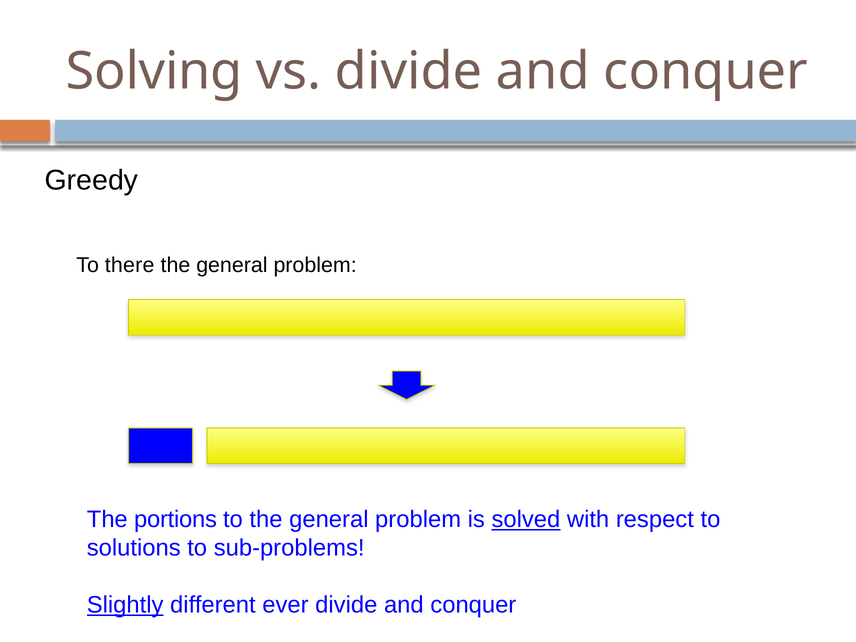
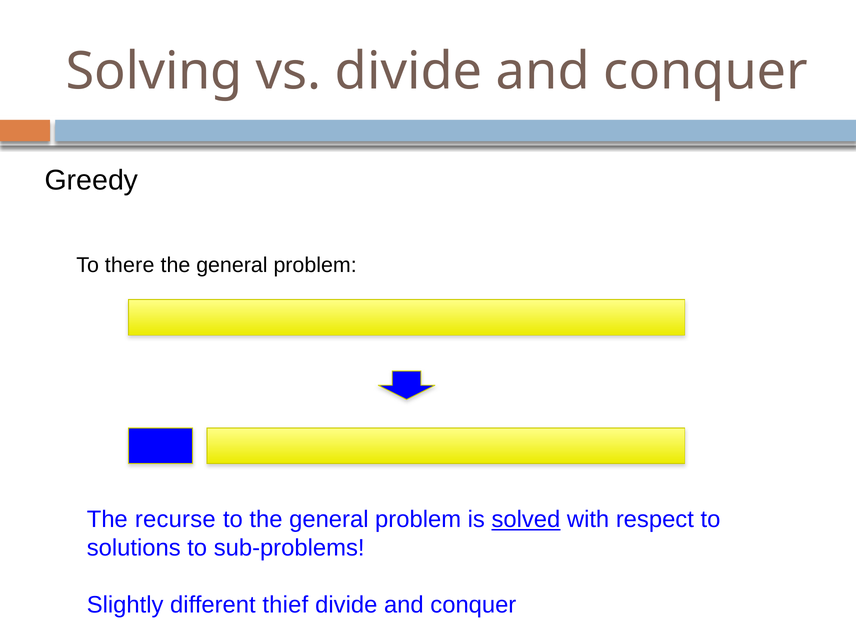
portions: portions -> recurse
Slightly underline: present -> none
ever: ever -> thief
